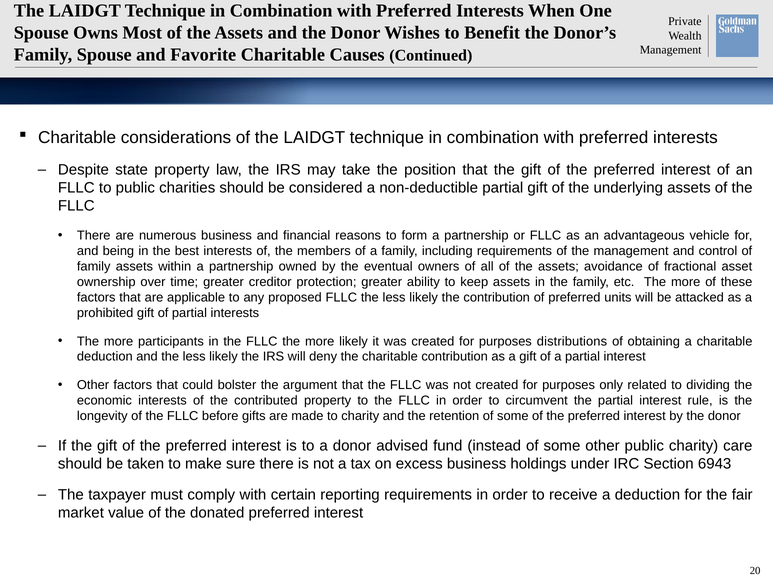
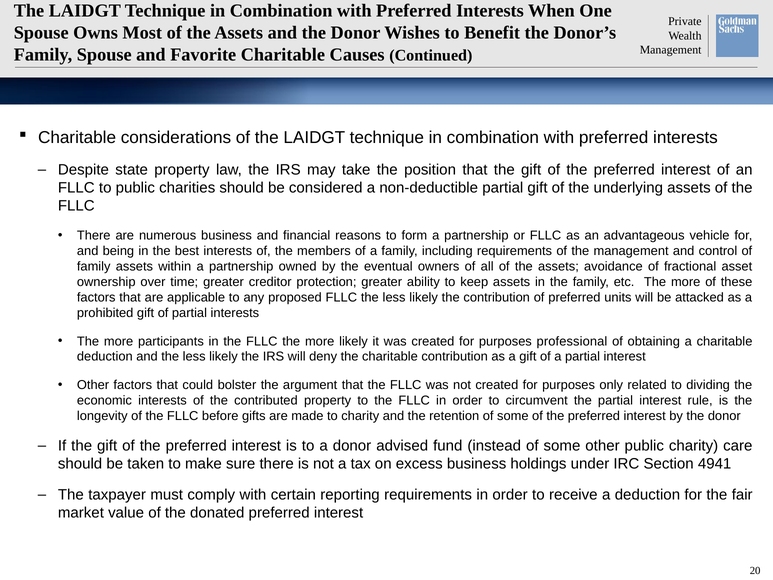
distributions: distributions -> professional
6943: 6943 -> 4941
